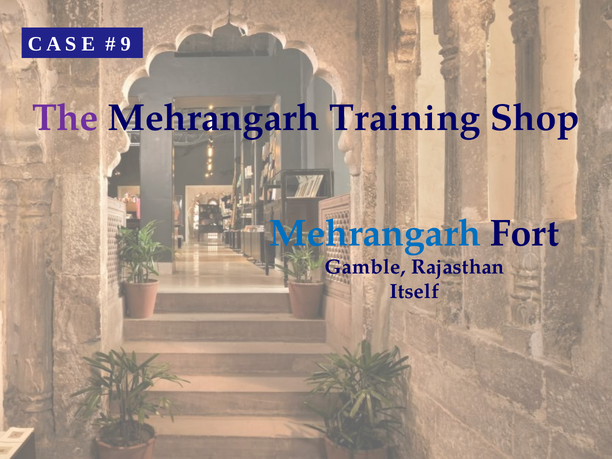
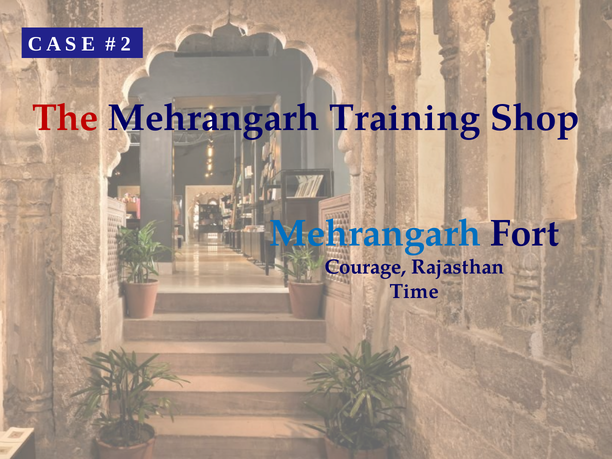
9: 9 -> 2
The colour: purple -> red
Gamble: Gamble -> Courage
Itself: Itself -> Time
